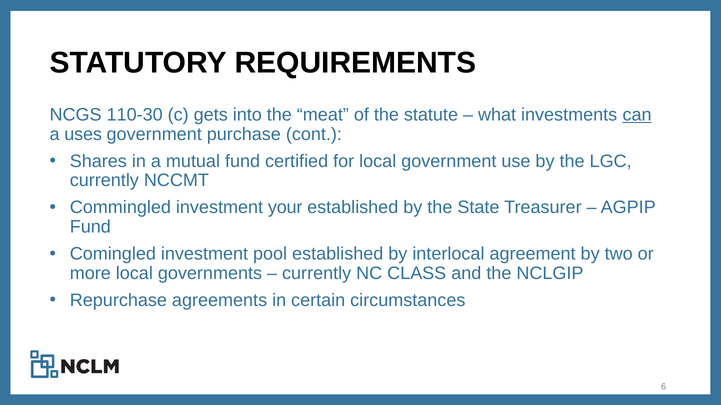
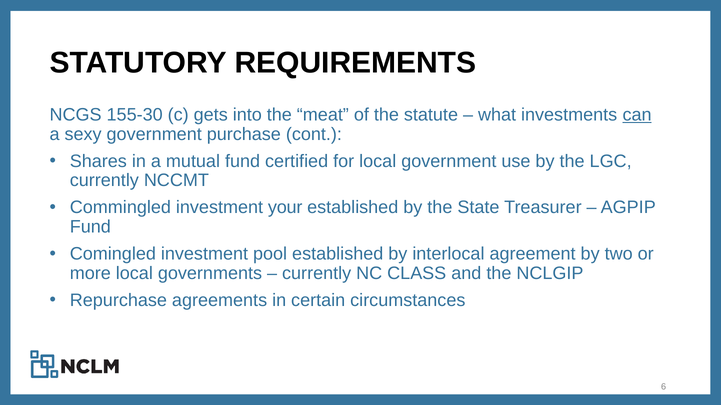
110-30: 110-30 -> 155-30
uses: uses -> sexy
